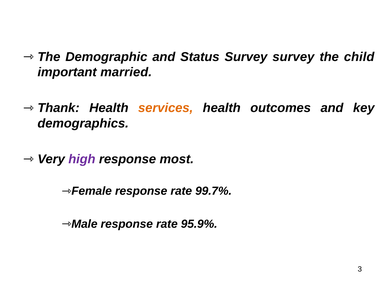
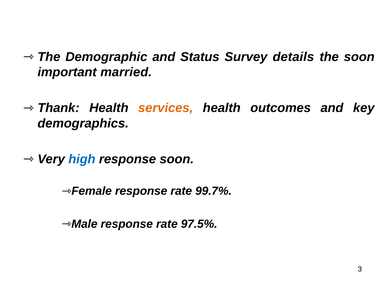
Survey survey: survey -> details
the child: child -> soon
high colour: purple -> blue
response most: most -> soon
95.9%: 95.9% -> 97.5%
